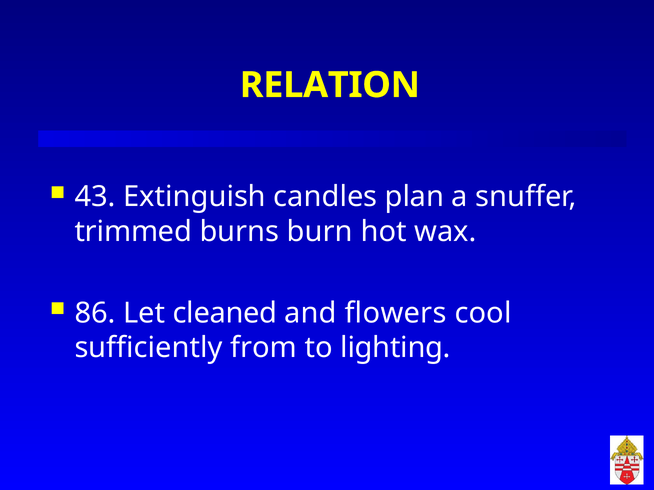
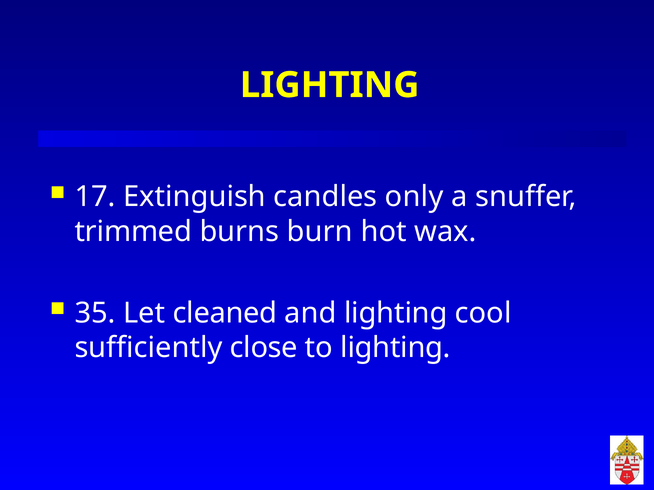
RELATION at (330, 85): RELATION -> LIGHTING
43: 43 -> 17
plan: plan -> only
86: 86 -> 35
and flowers: flowers -> lighting
from: from -> close
